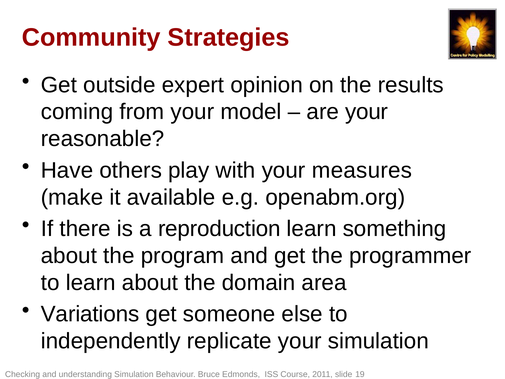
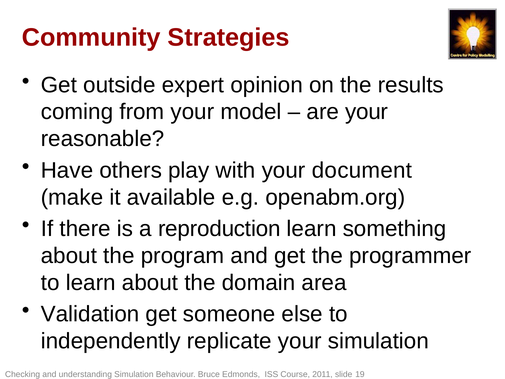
measures: measures -> document
Variations: Variations -> Validation
